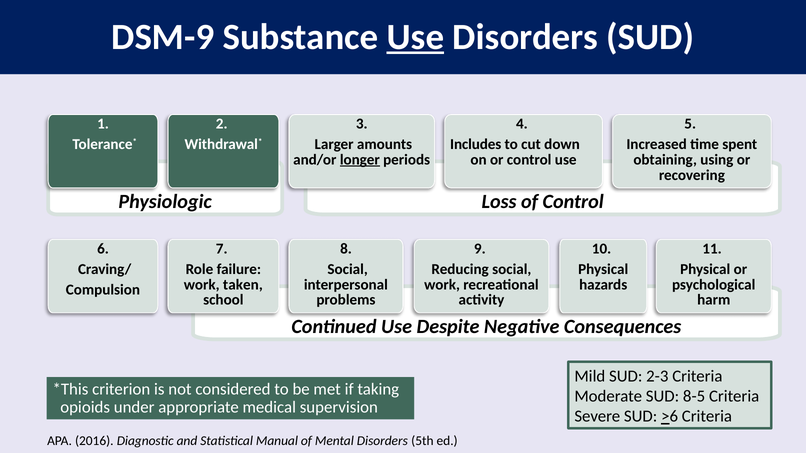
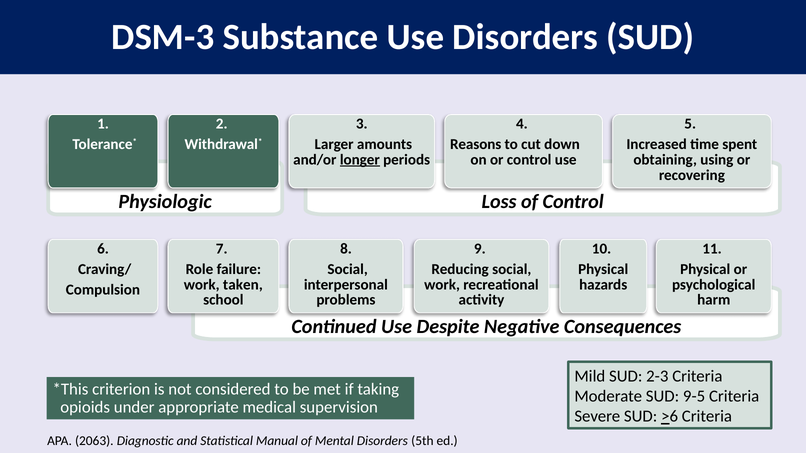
DSM-9: DSM-9 -> DSM-3
Use at (415, 37) underline: present -> none
Includes: Includes -> Reasons
8-5: 8-5 -> 9-5
2016: 2016 -> 2063
